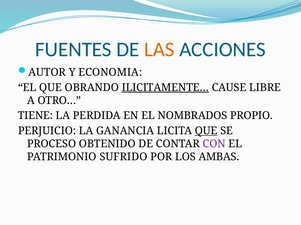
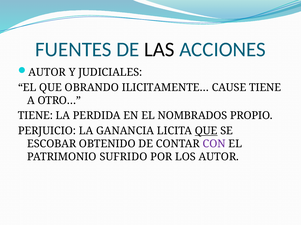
LAS colour: orange -> black
ECONOMIA: ECONOMIA -> JUDICIALES
ILICITAMENTE… underline: present -> none
CAUSE LIBRE: LIBRE -> TIENE
PROCESO: PROCESO -> ESCOBAR
LOS AMBAS: AMBAS -> AUTOR
